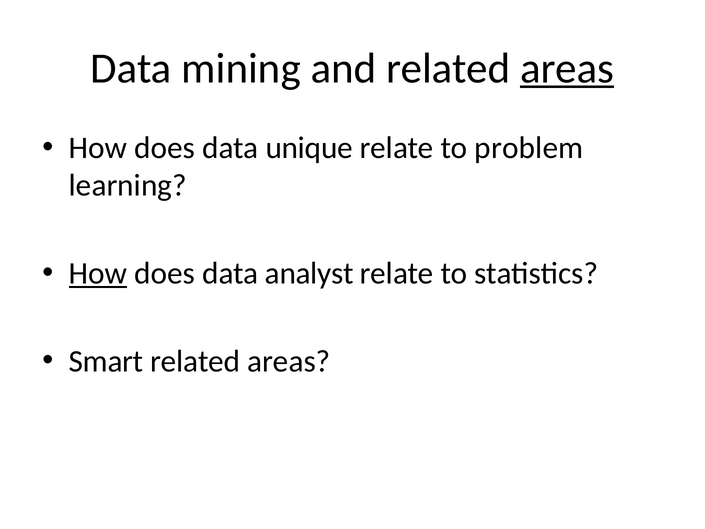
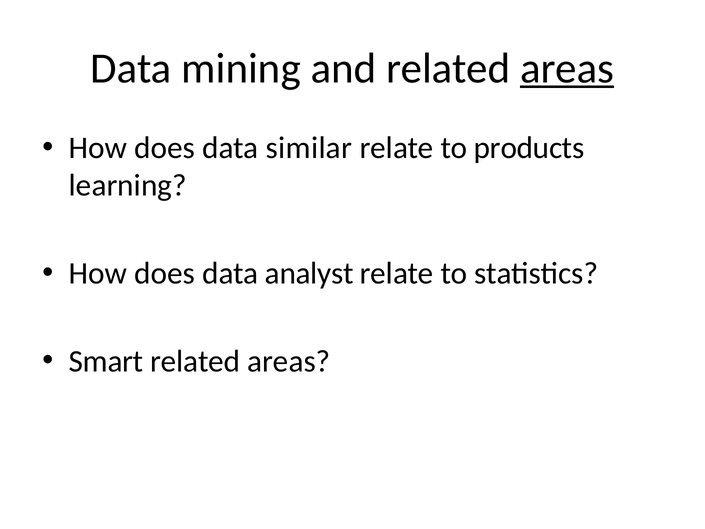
unique: unique -> similar
problem: problem -> products
How at (98, 273) underline: present -> none
